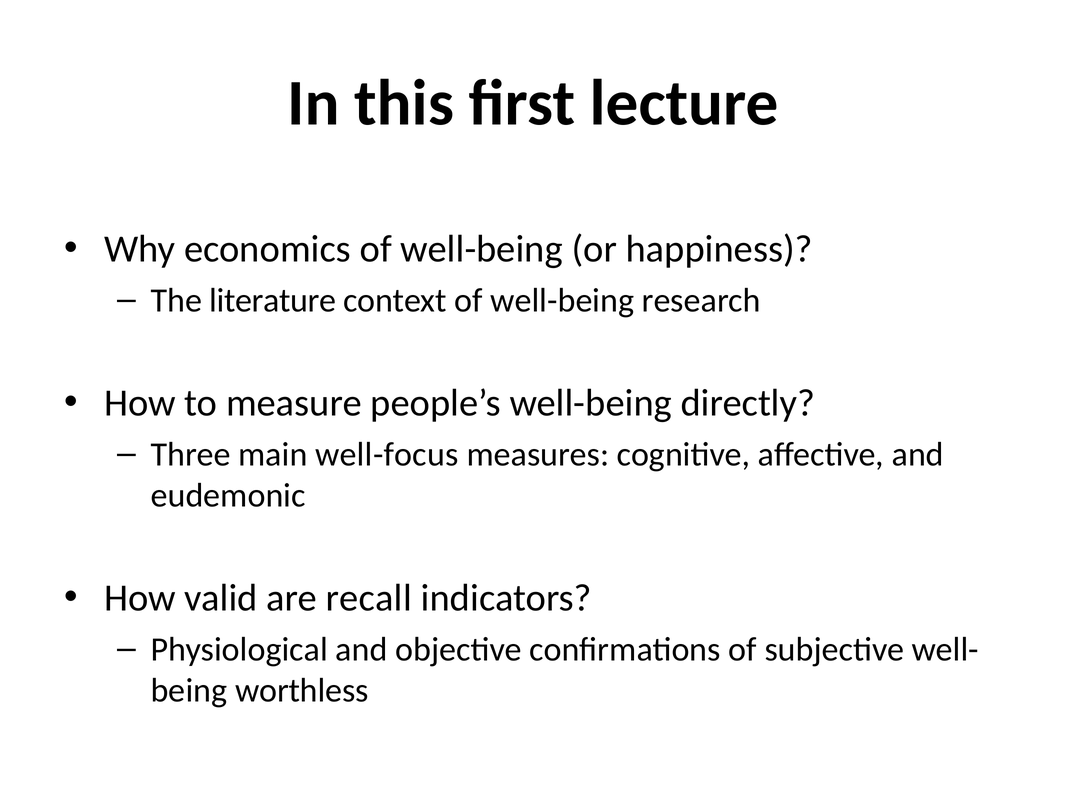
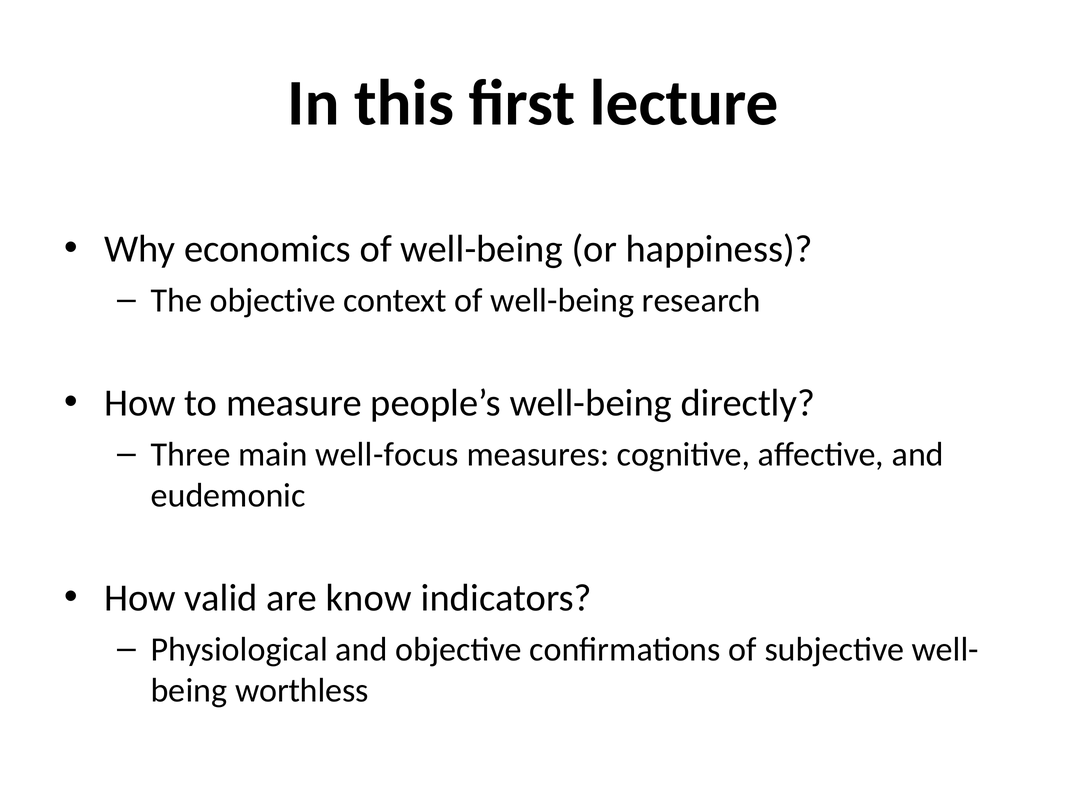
The literature: literature -> objective
recall: recall -> know
